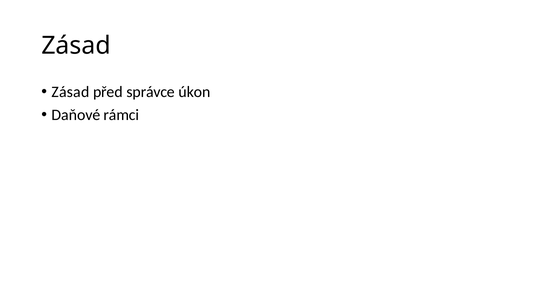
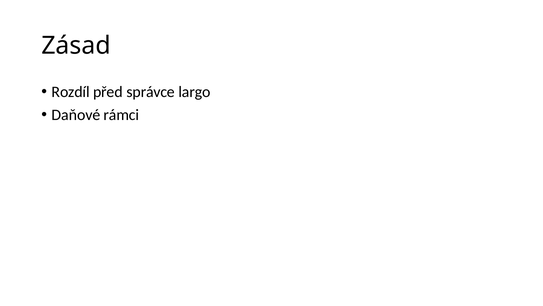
Zásad at (70, 92): Zásad -> Rozdíl
úkon: úkon -> largo
